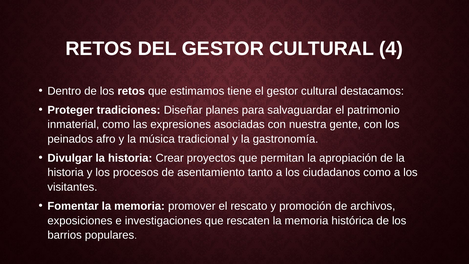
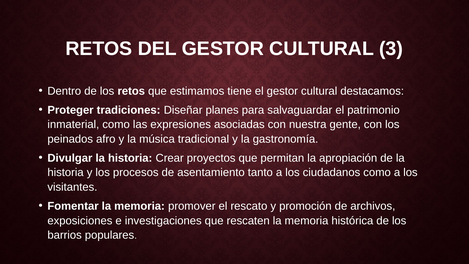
4: 4 -> 3
